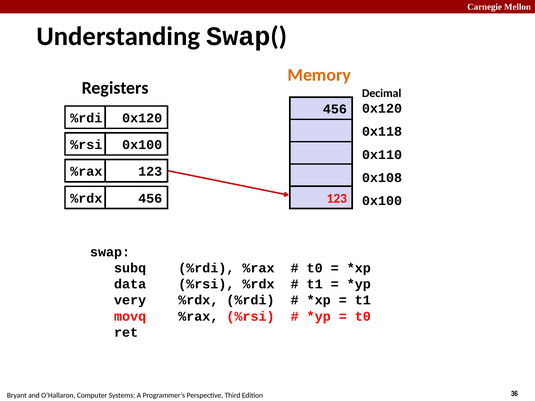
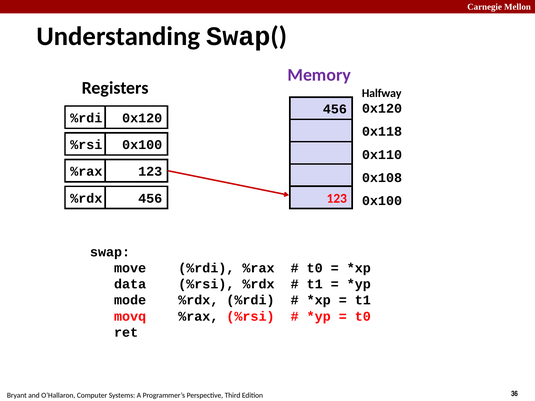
Memory colour: orange -> purple
Decimal: Decimal -> Halfway
subq: subq -> move
very: very -> mode
